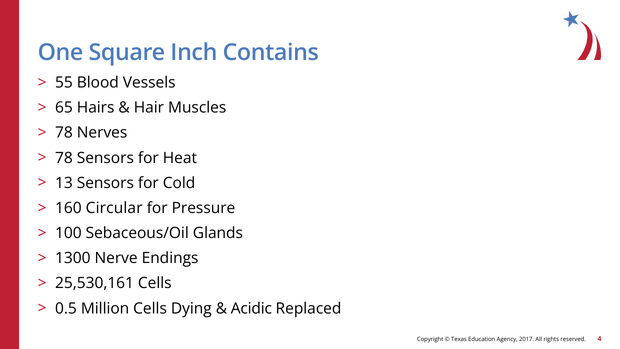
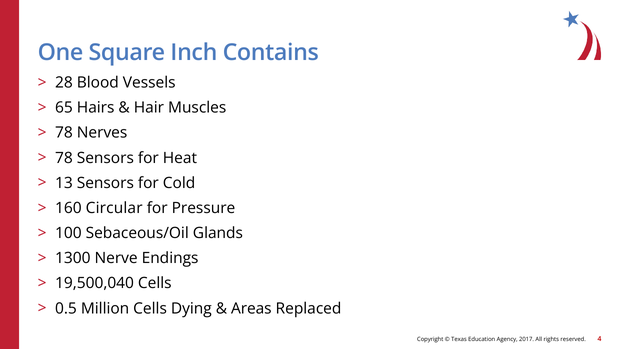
55: 55 -> 28
25,530,161: 25,530,161 -> 19,500,040
Acidic: Acidic -> Areas
